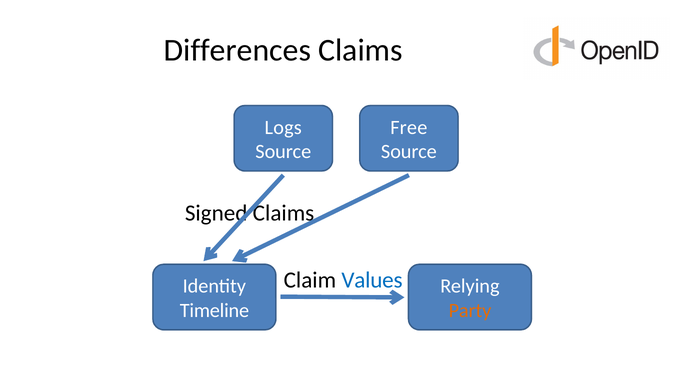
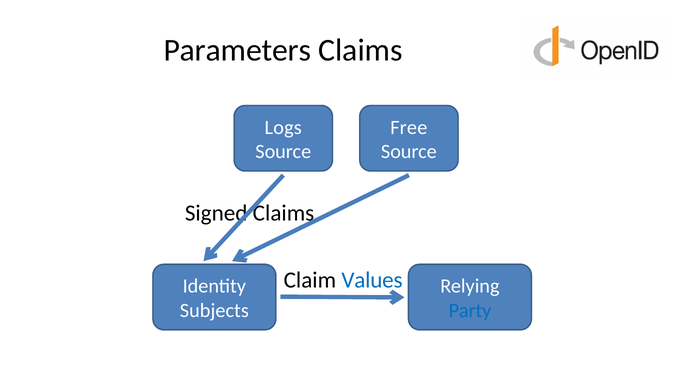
Differences: Differences -> Parameters
Timeline: Timeline -> Subjects
Party colour: orange -> blue
